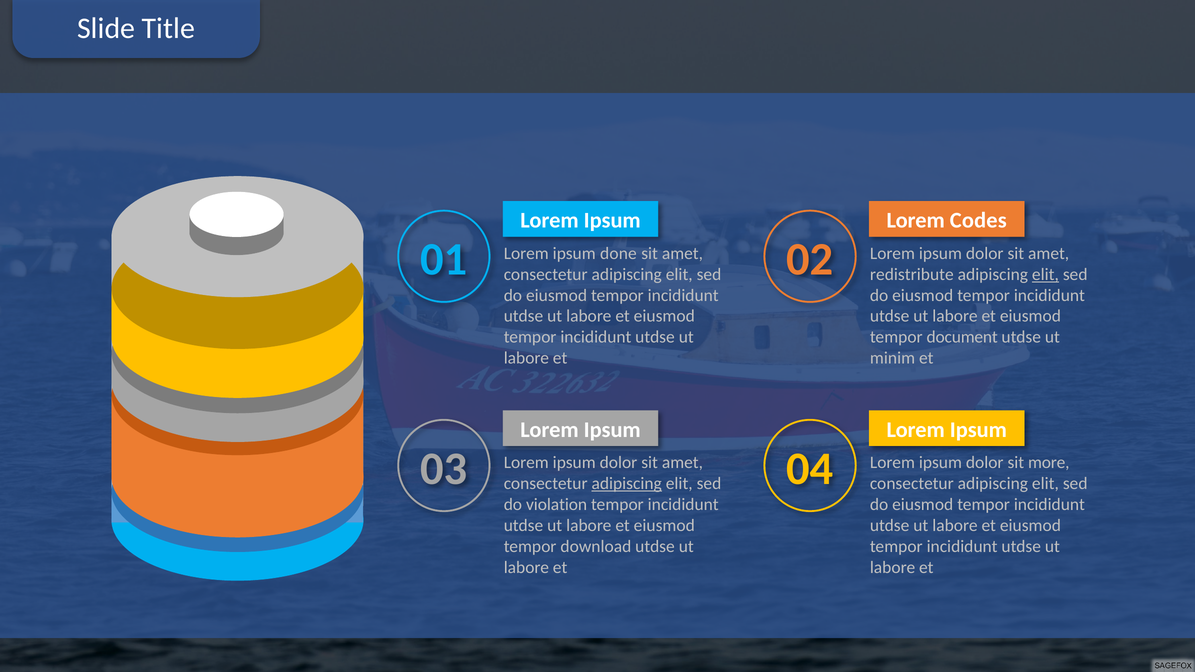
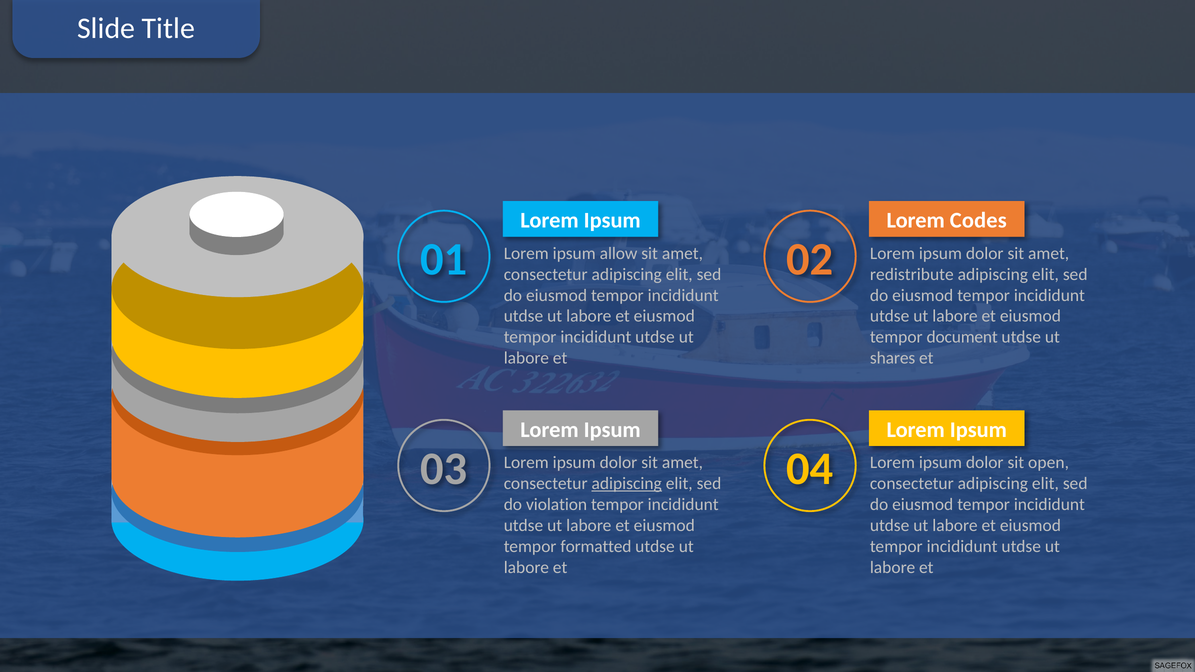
done: done -> allow
elit at (1045, 274) underline: present -> none
minim: minim -> shares
more: more -> open
download: download -> formatted
